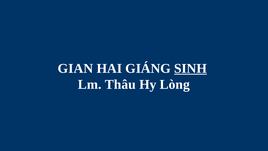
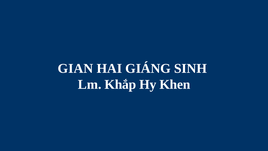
SINH underline: present -> none
Thâu: Thâu -> Khắp
Lòng: Lòng -> Khen
